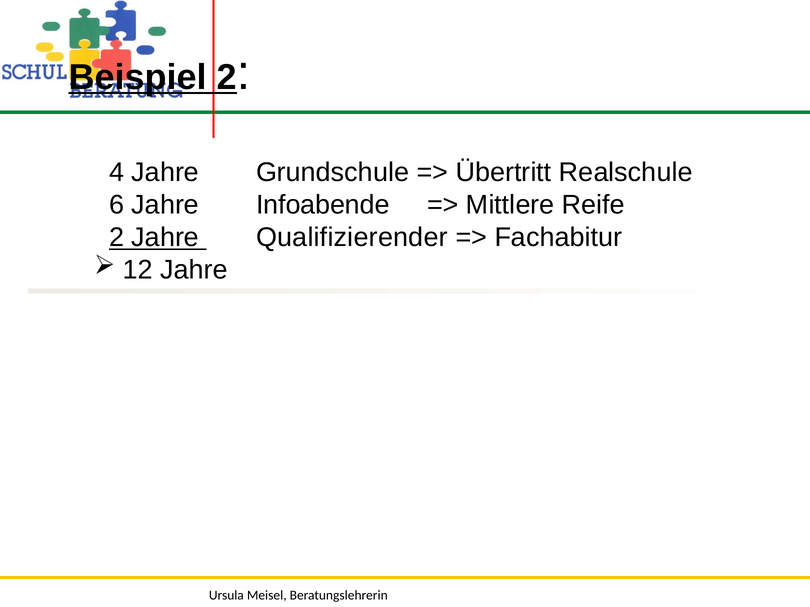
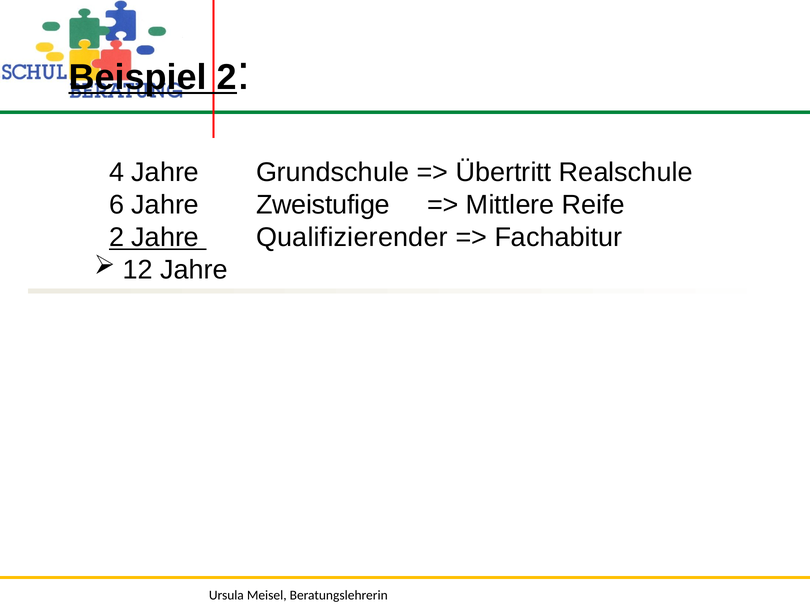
Infoabende: Infoabende -> Zweistufige
